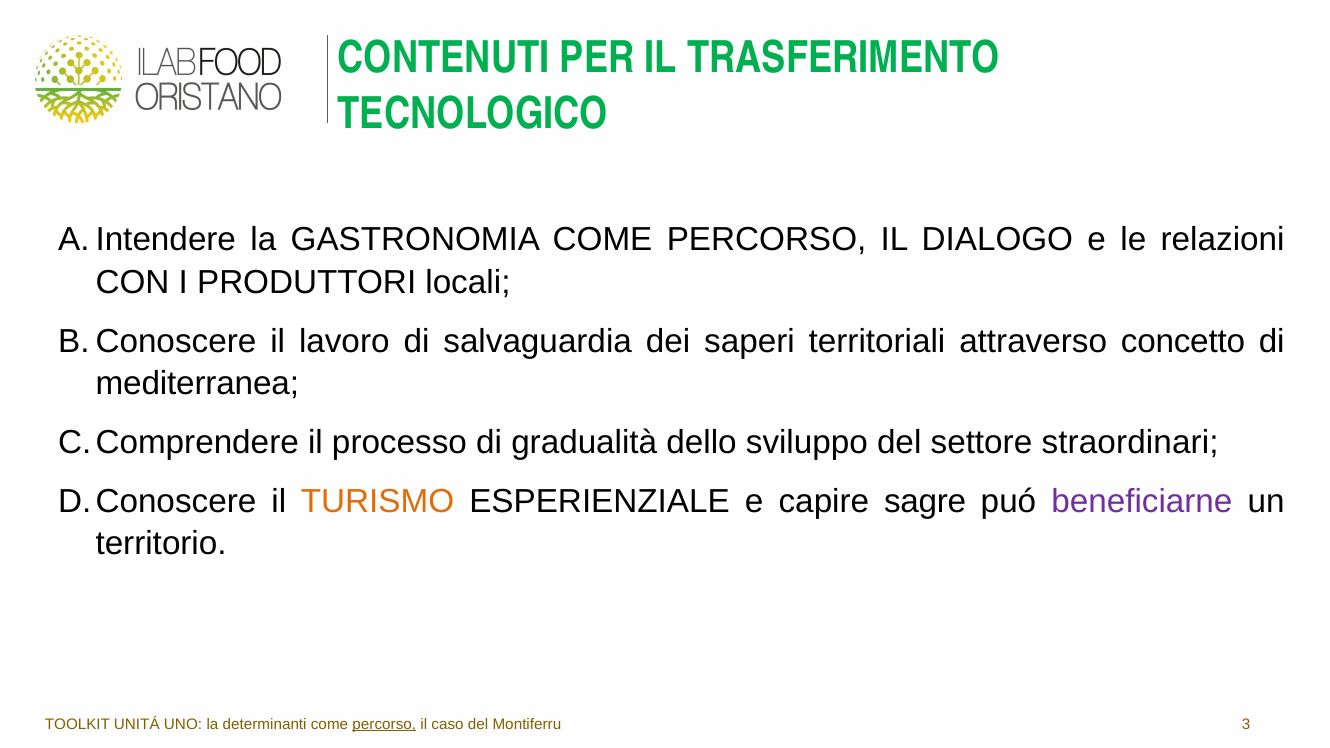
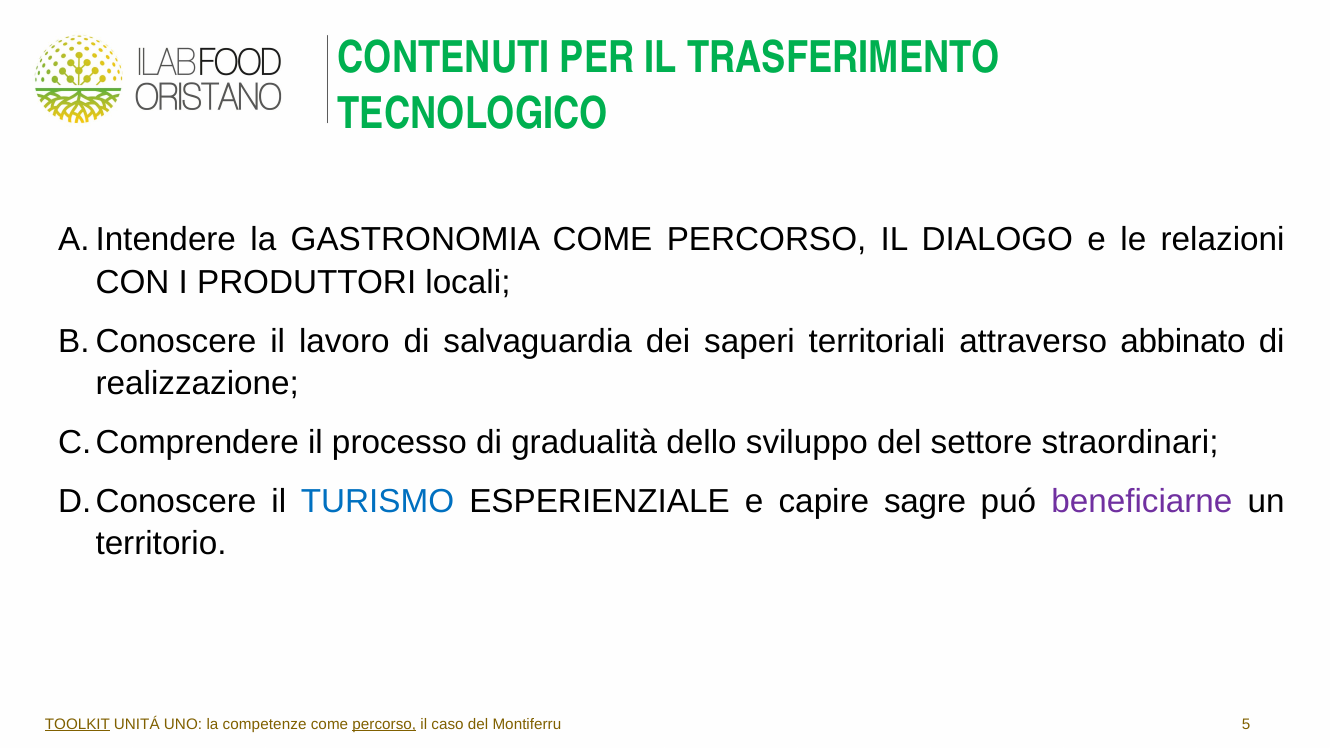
concetto: concetto -> abbinato
mediterranea: mediterranea -> realizzazione
TURISMO colour: orange -> blue
TOOLKIT underline: none -> present
determinanti: determinanti -> competenze
3: 3 -> 5
